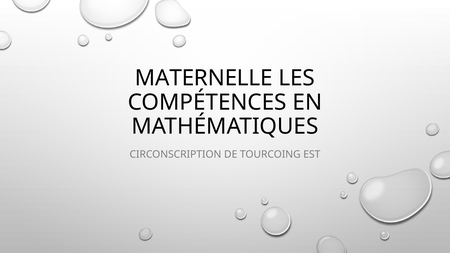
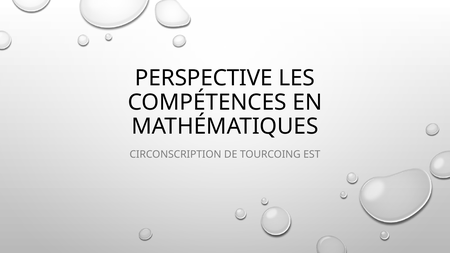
MATERNELLE: MATERNELLE -> PERSPECTIVE
